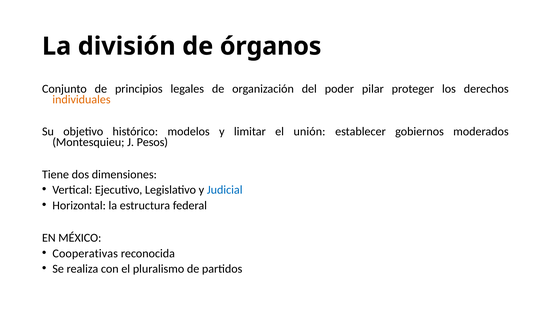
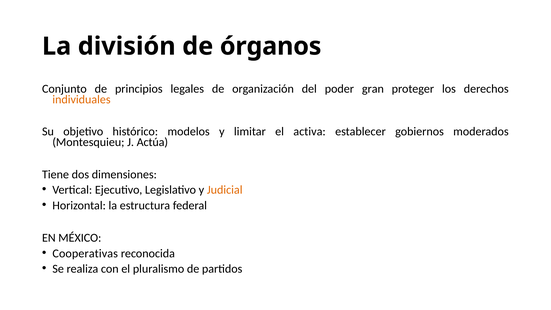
pilar: pilar -> gran
unión: unión -> activa
Pesos: Pesos -> Actúa
Judicial colour: blue -> orange
